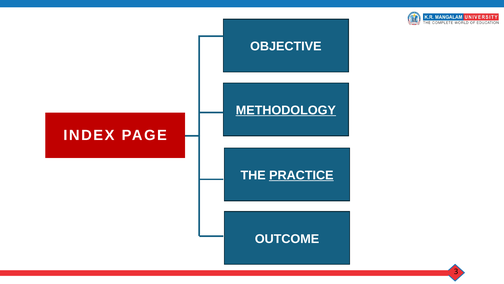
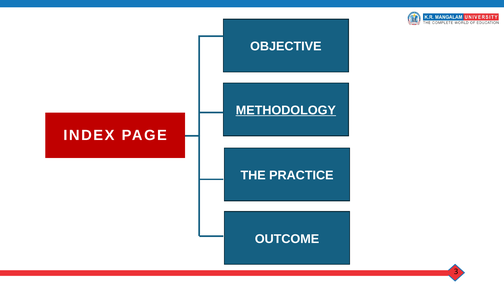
PRACTICE underline: present -> none
